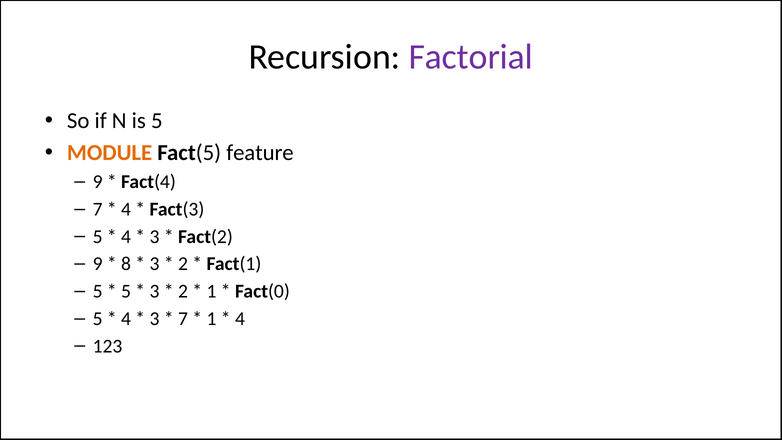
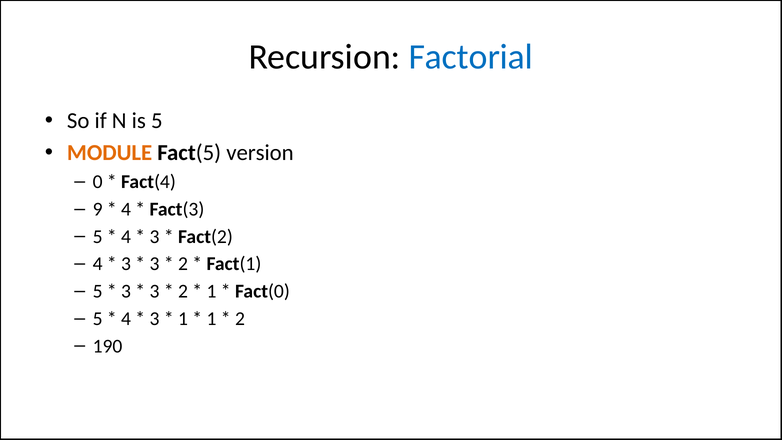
Factorial colour: purple -> blue
feature: feature -> version
9 at (98, 182): 9 -> 0
7 at (98, 209): 7 -> 9
9 at (98, 264): 9 -> 4
8 at (126, 264): 8 -> 3
5 at (126, 291): 5 -> 3
7 at (183, 319): 7 -> 1
4 at (240, 319): 4 -> 2
123: 123 -> 190
